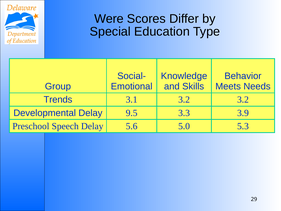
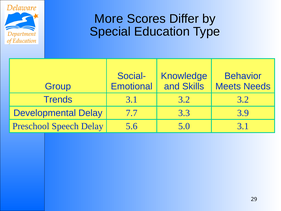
Were: Were -> More
9.5: 9.5 -> 7.7
5.0 5.3: 5.3 -> 3.1
